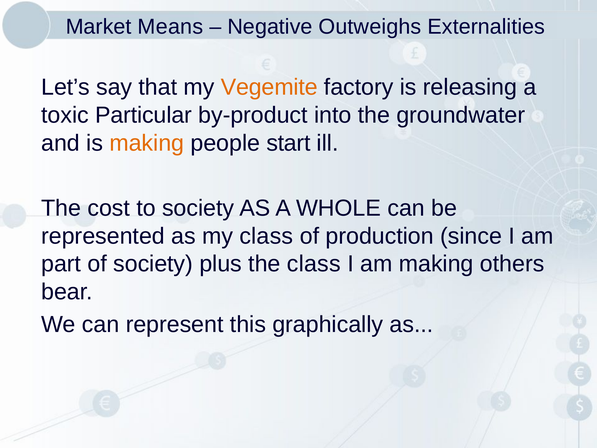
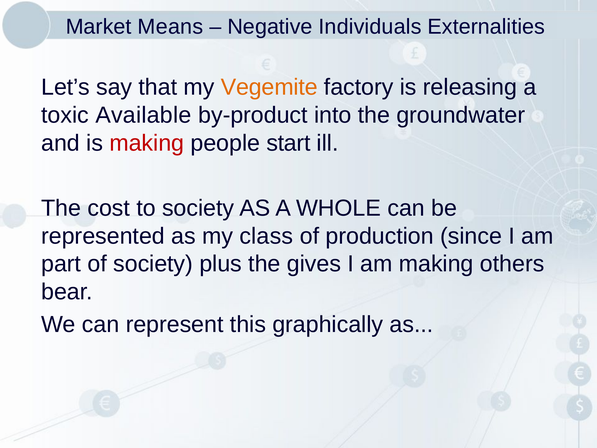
Outweighs: Outweighs -> Individuals
Particular: Particular -> Available
making at (147, 143) colour: orange -> red
the class: class -> gives
